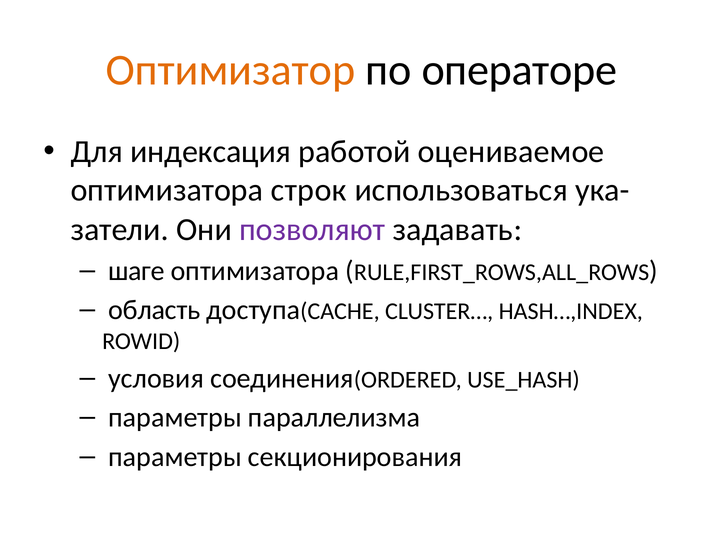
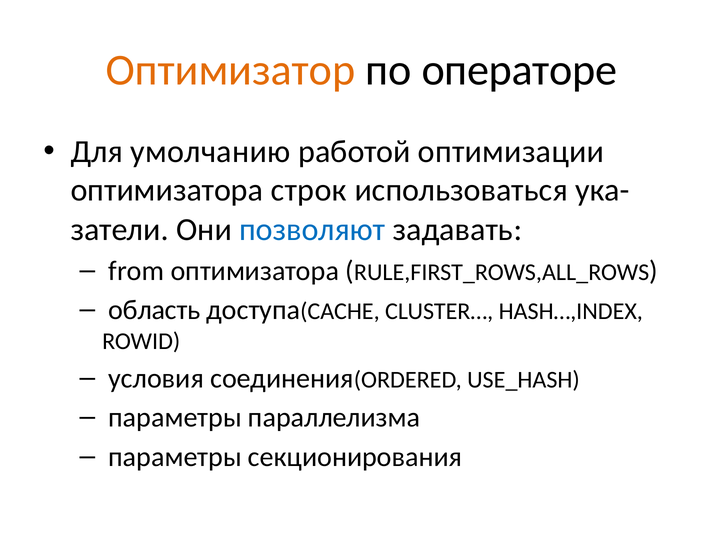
индексация: индексация -> умолчанию
оцениваемое: оцениваемое -> оптимизации
позволяют colour: purple -> blue
шаге: шаге -> from
